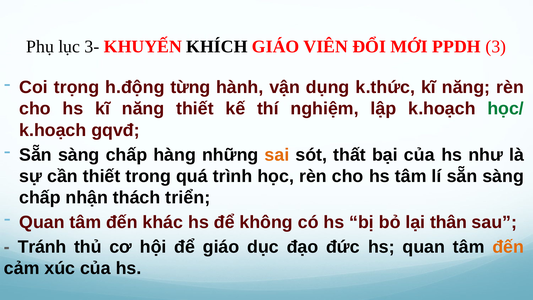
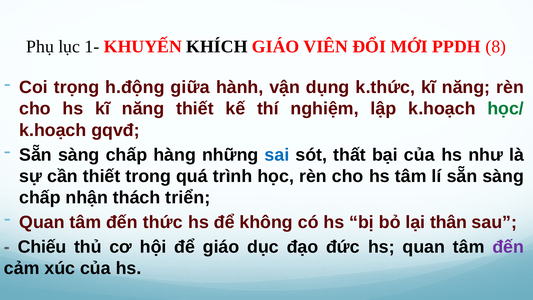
3-: 3- -> 1-
3: 3 -> 8
từng: từng -> giữa
sai colour: orange -> blue
khác: khác -> thức
Tránh: Tránh -> Chiếu
đến at (508, 247) colour: orange -> purple
